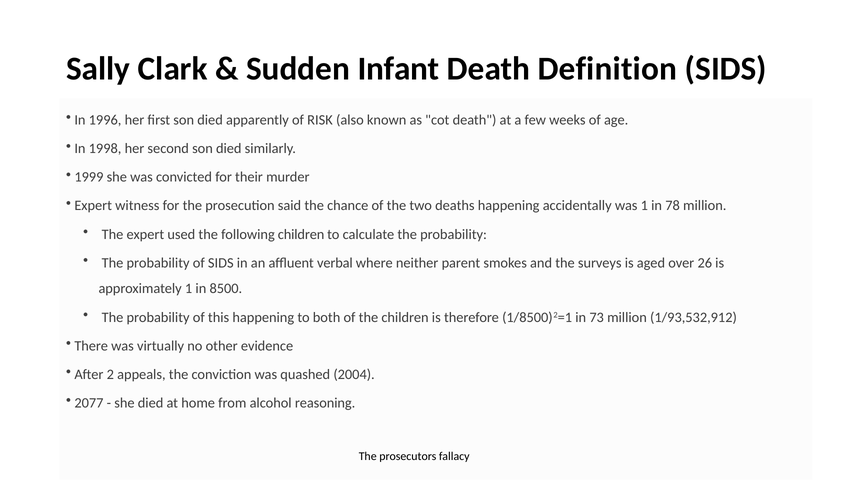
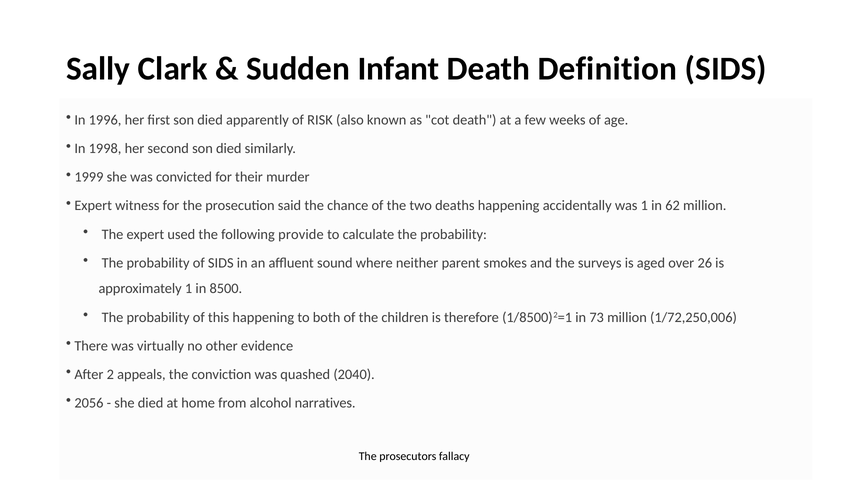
78: 78 -> 62
following children: children -> provide
verbal: verbal -> sound
1/93,532,912: 1/93,532,912 -> 1/72,250,006
2004: 2004 -> 2040
2077: 2077 -> 2056
reasoning: reasoning -> narratives
